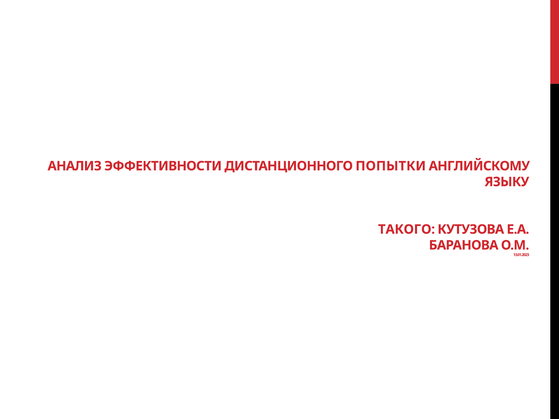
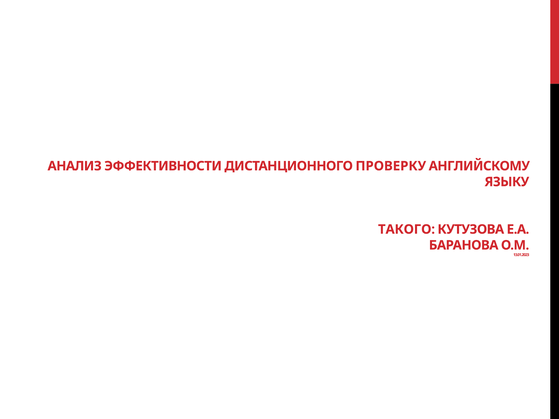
ПОПЫТКИ: ПОПЫТКИ -> ПРОВЕРКУ
